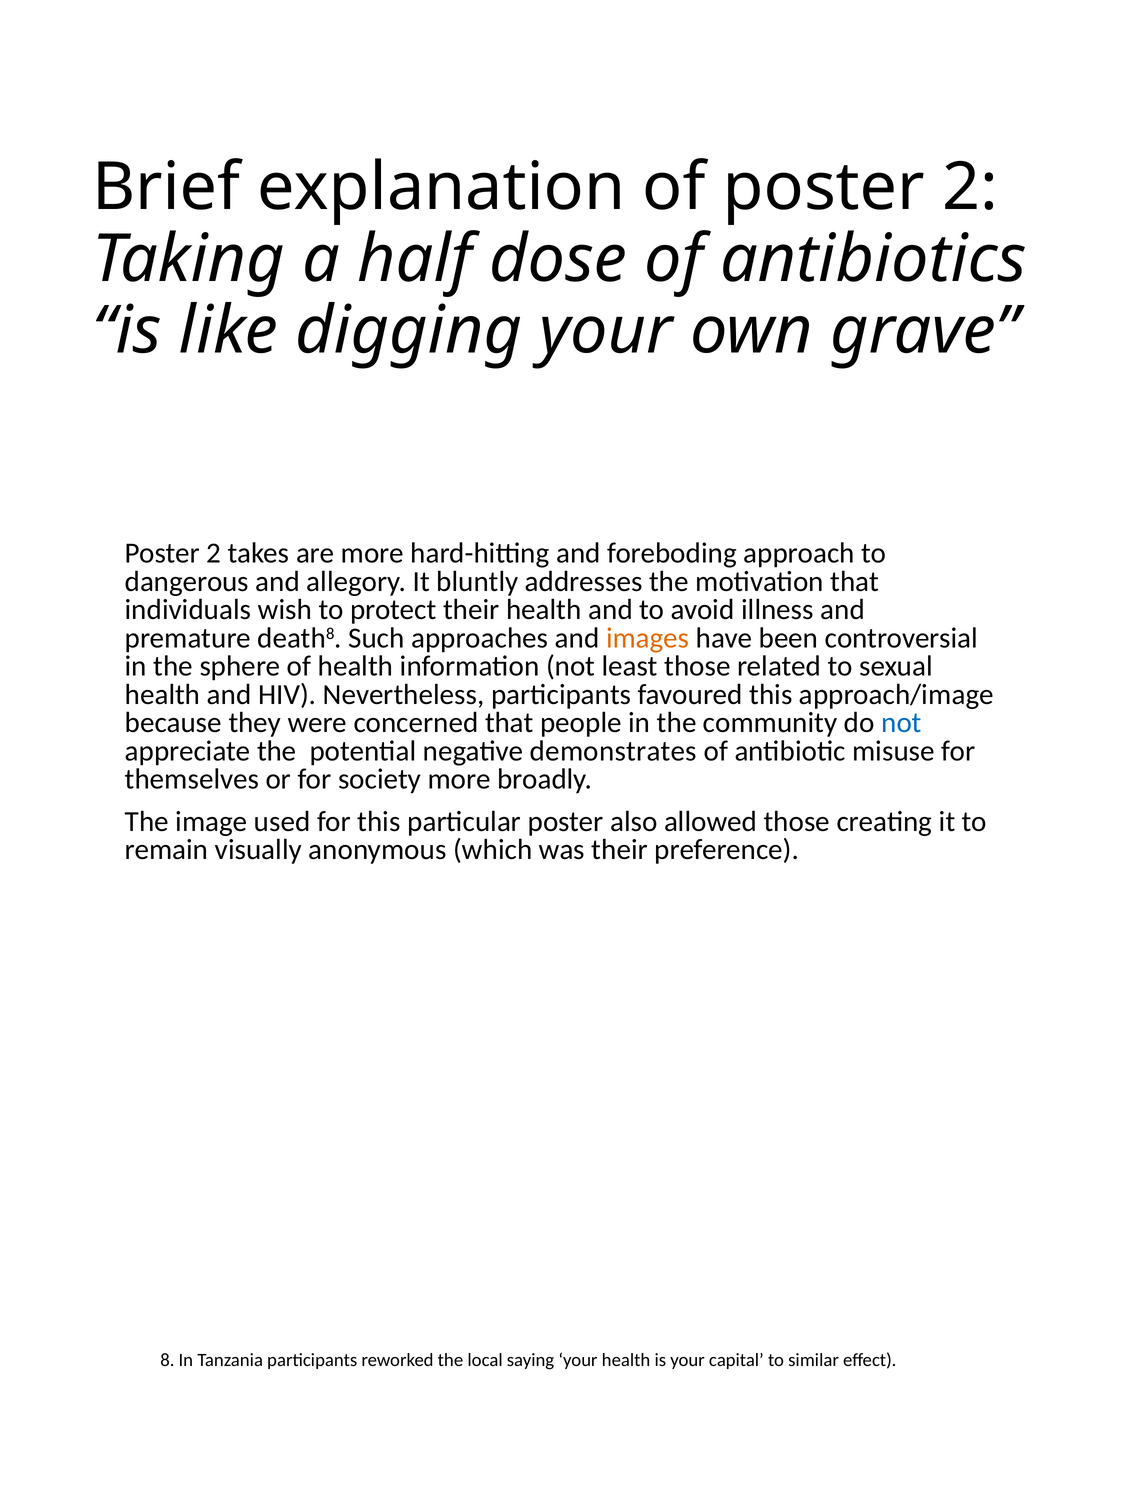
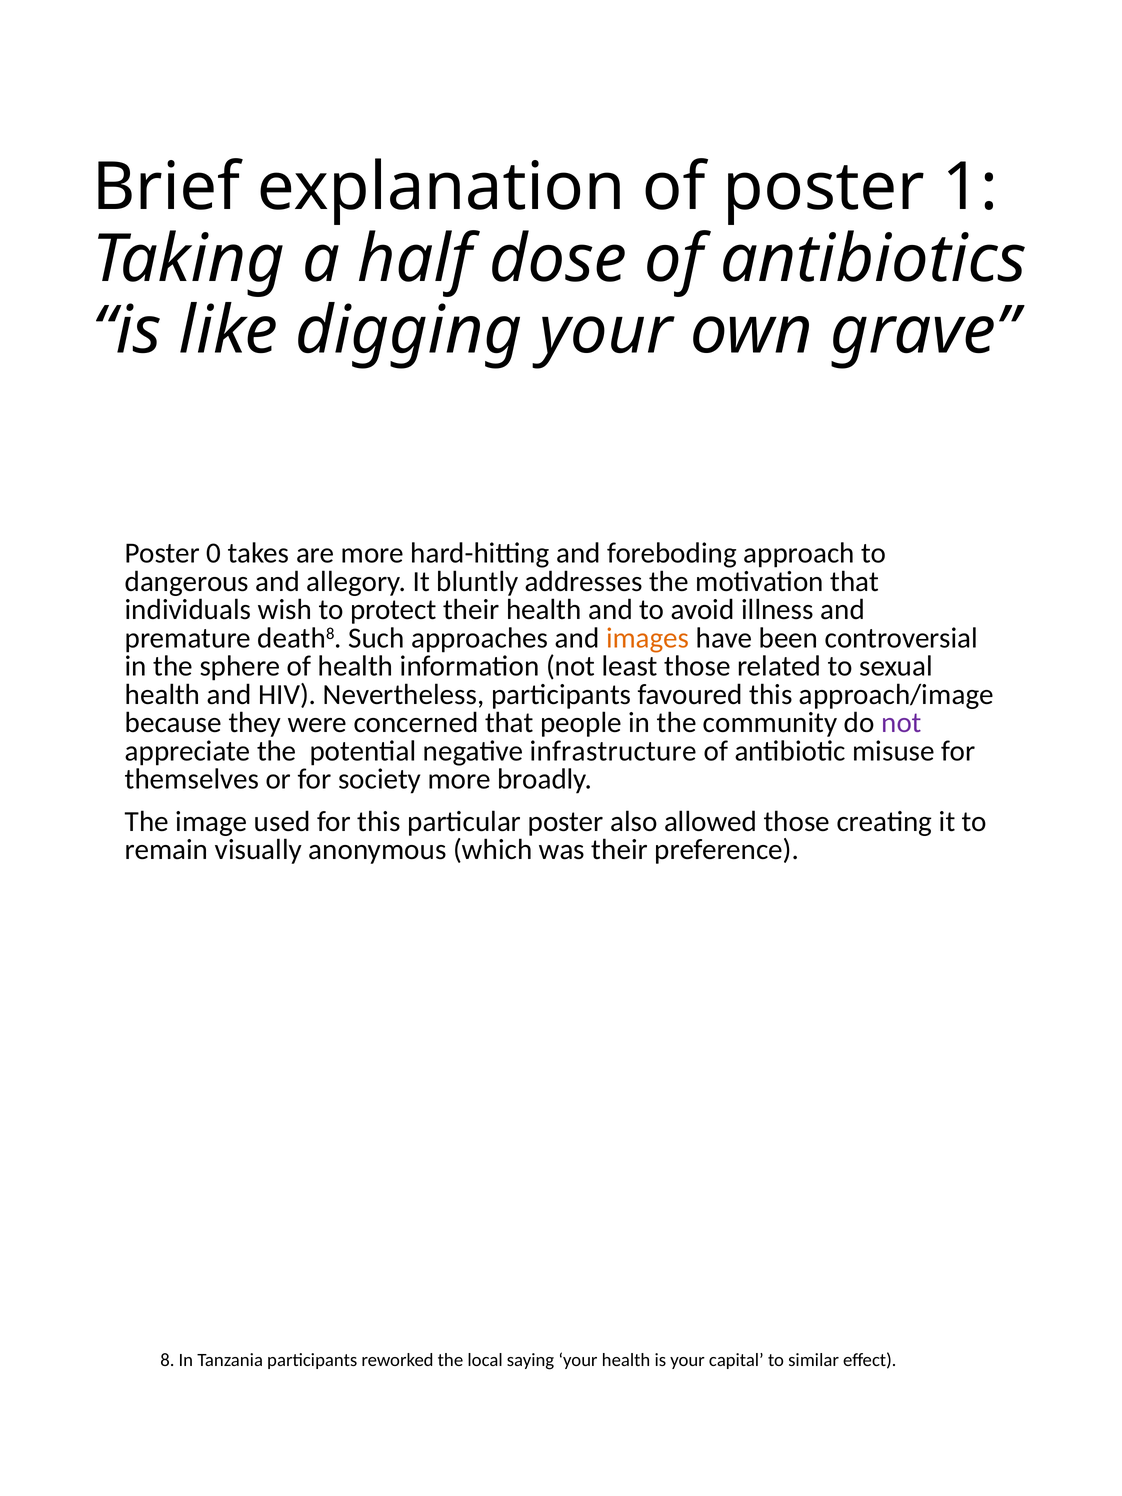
of poster 2: 2 -> 1
2 at (214, 553): 2 -> 0
not at (901, 723) colour: blue -> purple
demonstrates: demonstrates -> infrastructure
